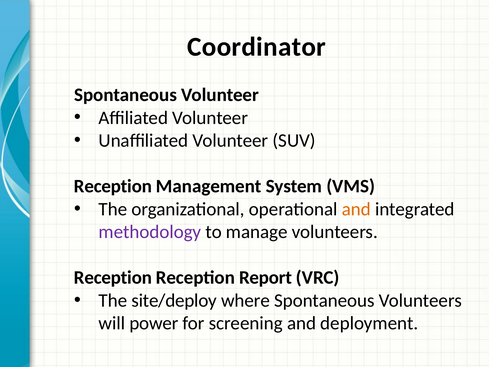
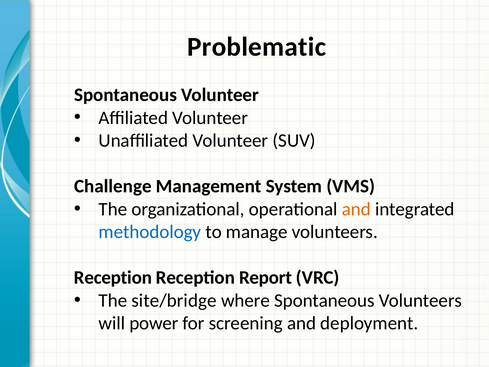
Coordinator: Coordinator -> Problematic
Reception at (113, 186): Reception -> Challenge
methodology colour: purple -> blue
site/deploy: site/deploy -> site/bridge
